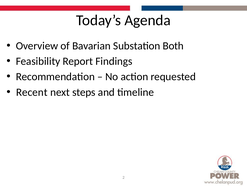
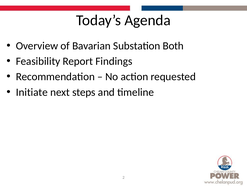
Recent: Recent -> Initiate
